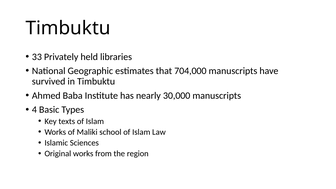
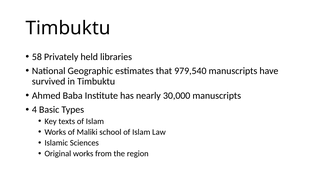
33: 33 -> 58
704,000: 704,000 -> 979,540
